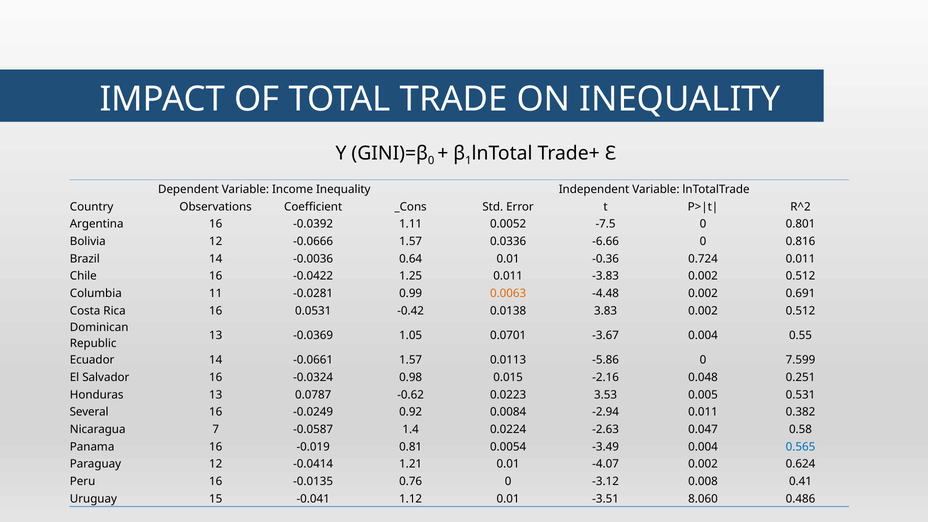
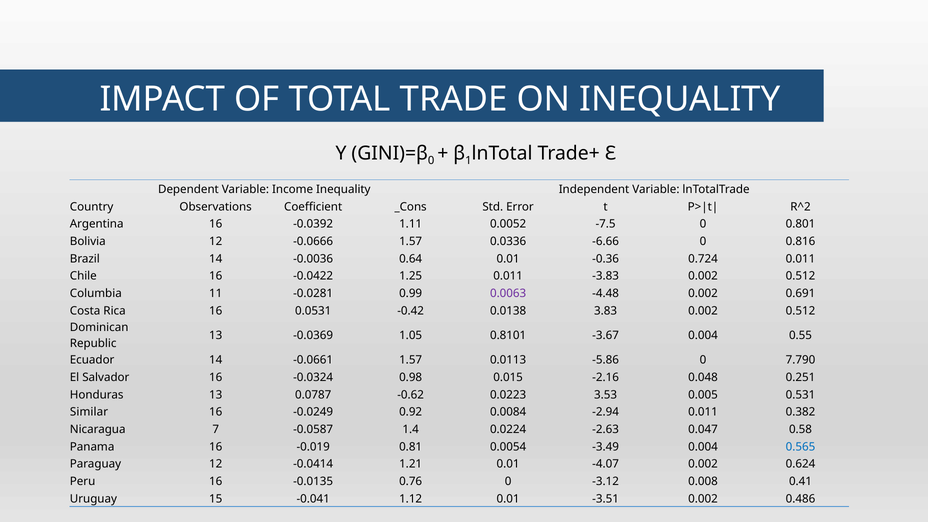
0.0063 colour: orange -> purple
0.0701: 0.0701 -> 0.8101
7.599: 7.599 -> 7.790
Several: Several -> Similar
-3.51 8.060: 8.060 -> 0.002
